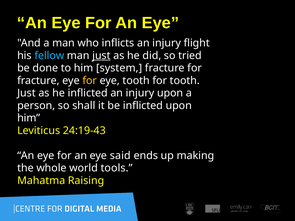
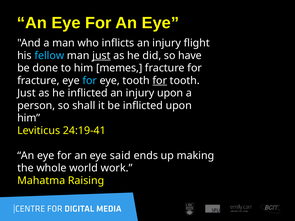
tried: tried -> have
system: system -> memes
for at (90, 81) colour: yellow -> light blue
for at (160, 81) underline: none -> present
24:19-43: 24:19-43 -> 24:19-41
tools: tools -> work
